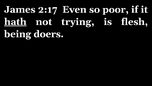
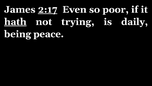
2:17 underline: none -> present
flesh: flesh -> daily
doers: doers -> peace
